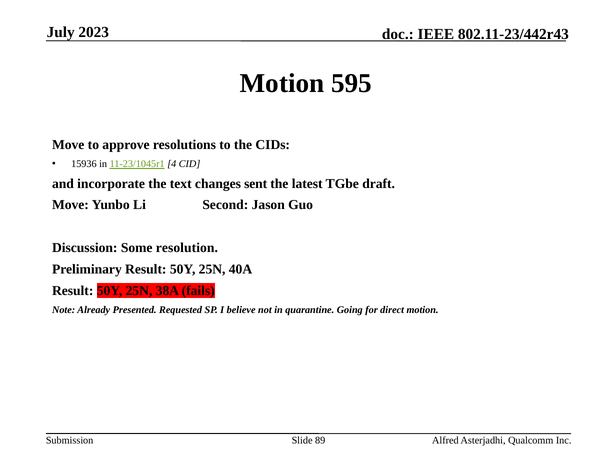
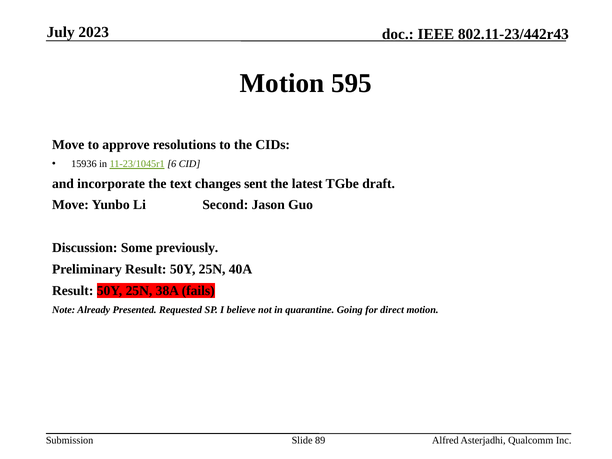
4: 4 -> 6
resolution: resolution -> previously
